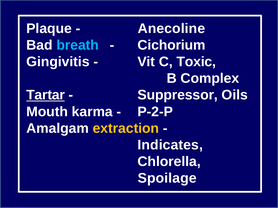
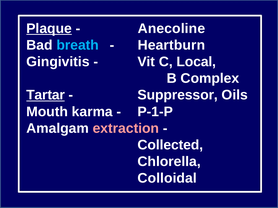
Plaque underline: none -> present
Cichorium: Cichorium -> Heartburn
Toxic: Toxic -> Local
P-2-P: P-2-P -> P-1-P
extraction colour: yellow -> pink
Indicates: Indicates -> Collected
Spoilage: Spoilage -> Colloidal
